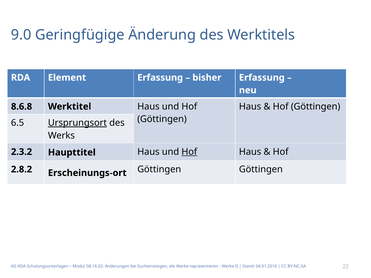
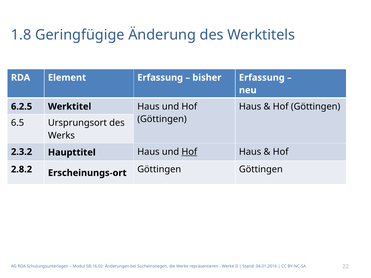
9.0: 9.0 -> 1.8
8.6.8: 8.6.8 -> 6.2.5
Ursprungsort underline: present -> none
